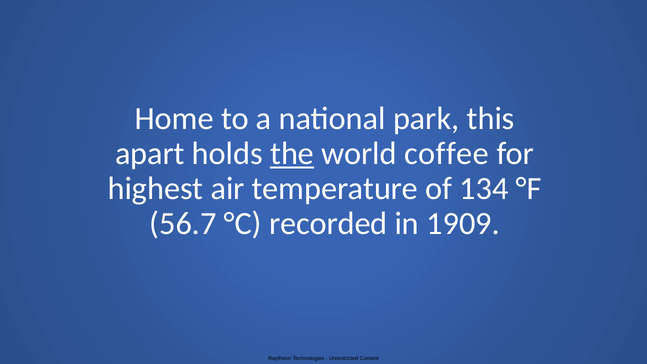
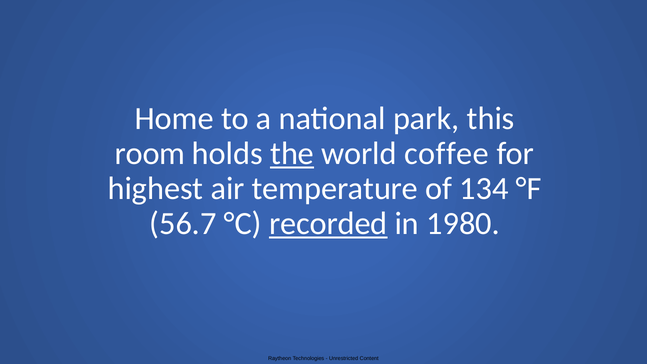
apart: apart -> room
recorded underline: none -> present
1909: 1909 -> 1980
